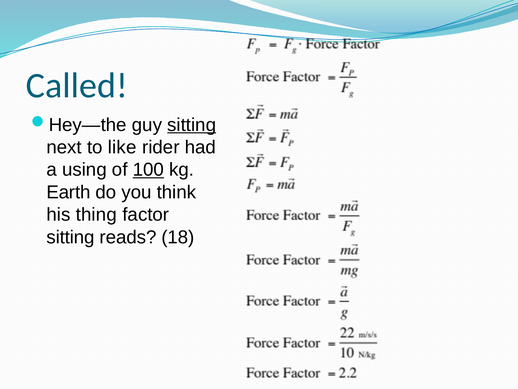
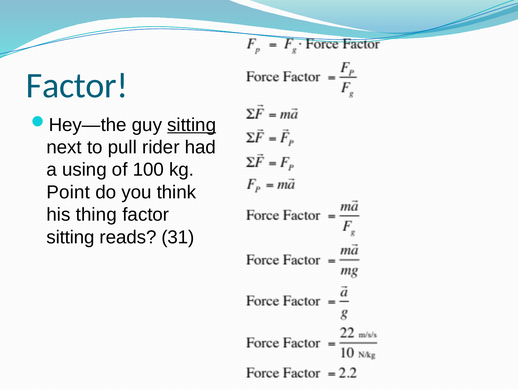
Called at (77, 86): Called -> Factor
like: like -> pull
100 underline: present -> none
Earth: Earth -> Point
18: 18 -> 31
